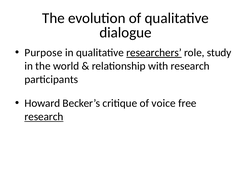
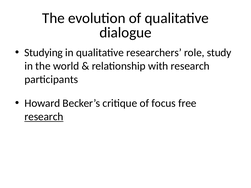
Purpose: Purpose -> Studying
researchers underline: present -> none
voice: voice -> focus
